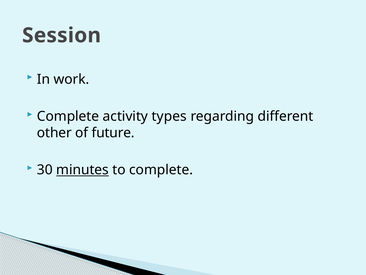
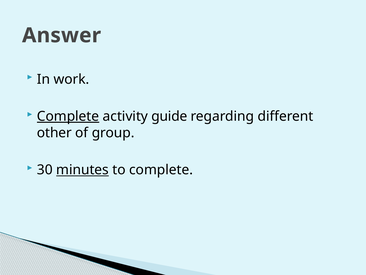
Session: Session -> Answer
Complete at (68, 116) underline: none -> present
types: types -> guide
future: future -> group
